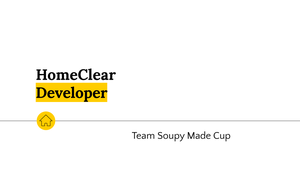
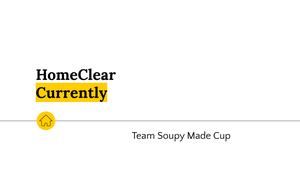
Developer: Developer -> Currently
